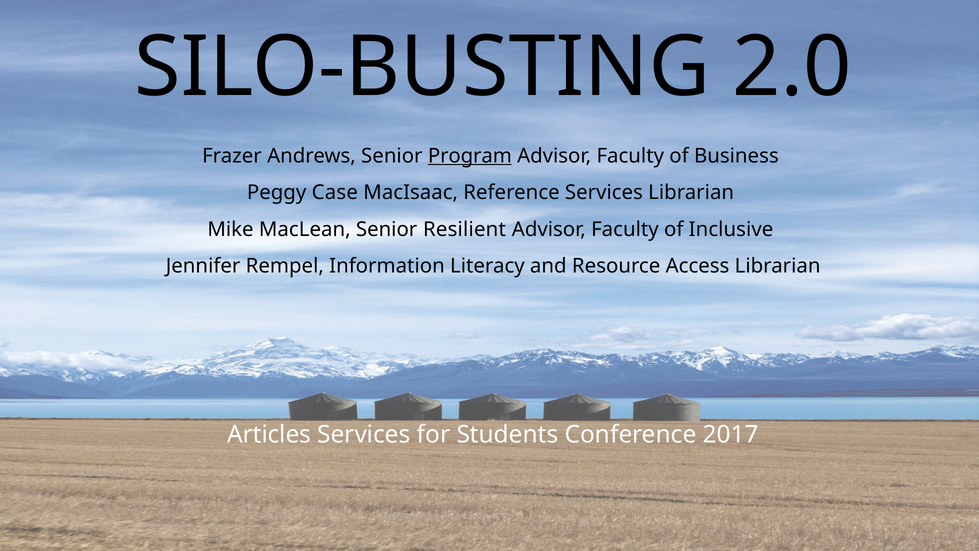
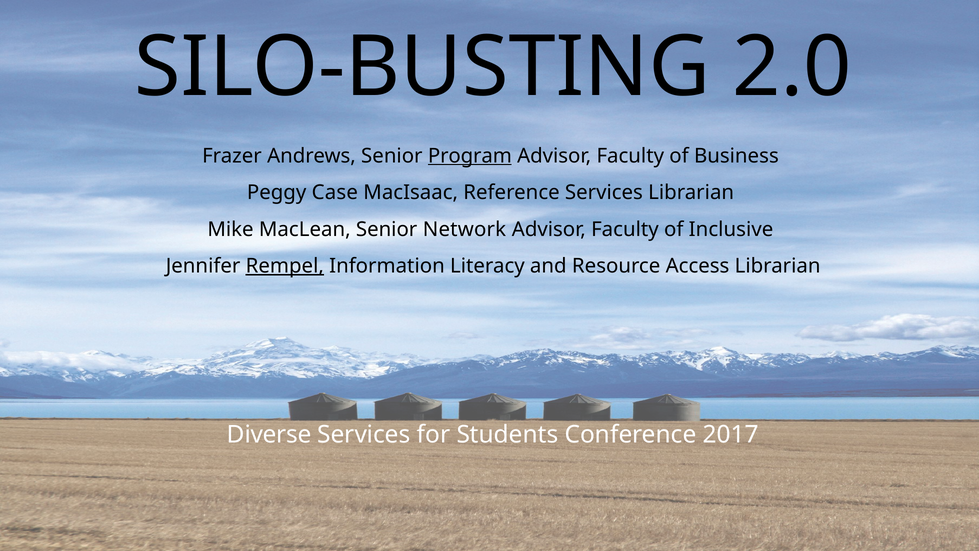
Resilient: Resilient -> Network
Rempel underline: none -> present
Articles: Articles -> Diverse
